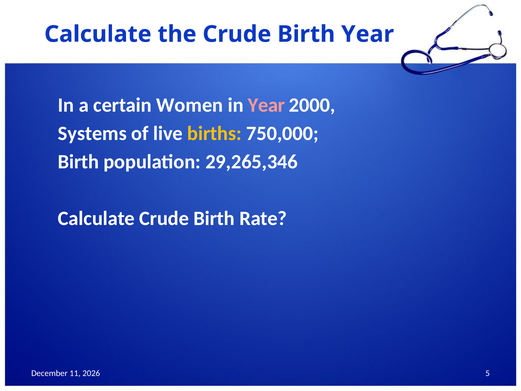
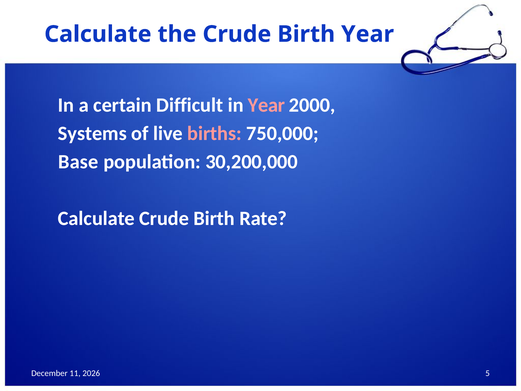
Women: Women -> Difficult
births colour: yellow -> pink
Birth at (78, 162): Birth -> Base
29,265,346: 29,265,346 -> 30,200,000
